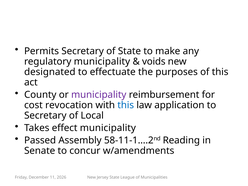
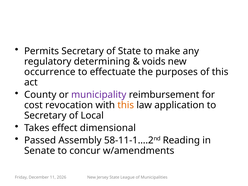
regulatory municipality: municipality -> determining
designated: designated -> occurrence
this at (126, 105) colour: blue -> orange
effect municipality: municipality -> dimensional
